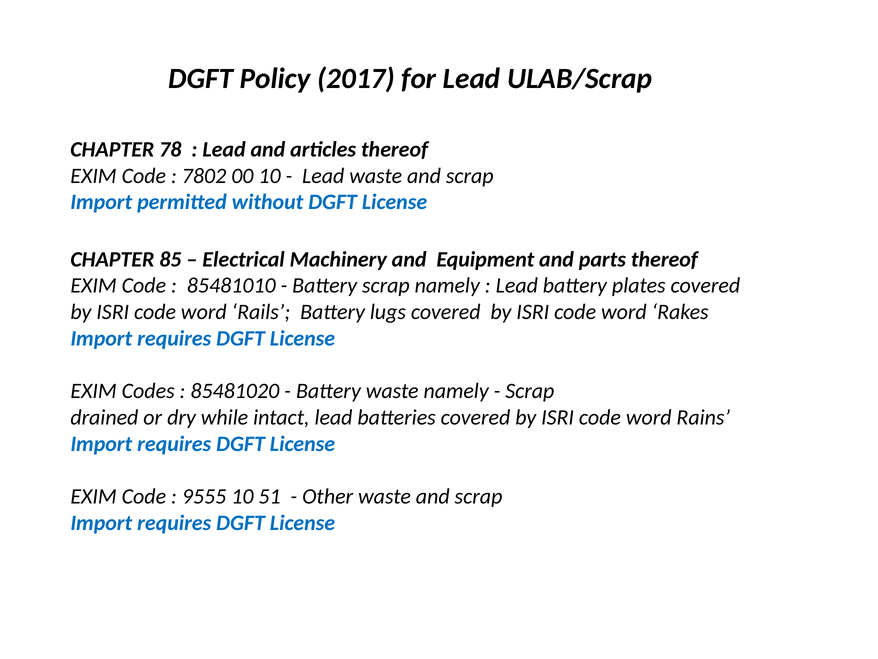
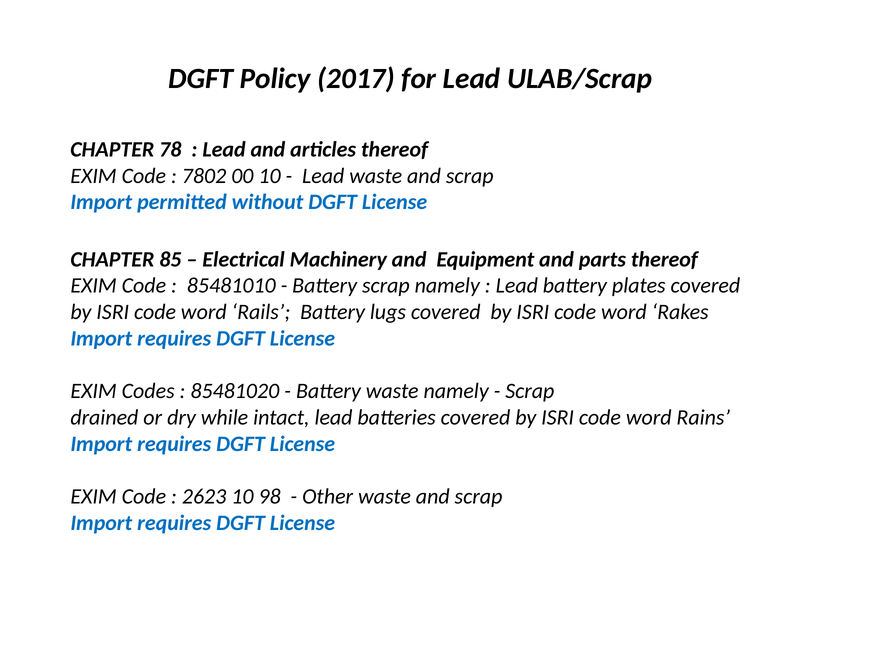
9555: 9555 -> 2623
51: 51 -> 98
